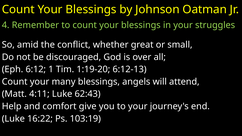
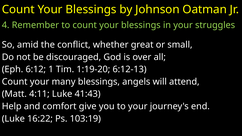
62:43: 62:43 -> 41:43
